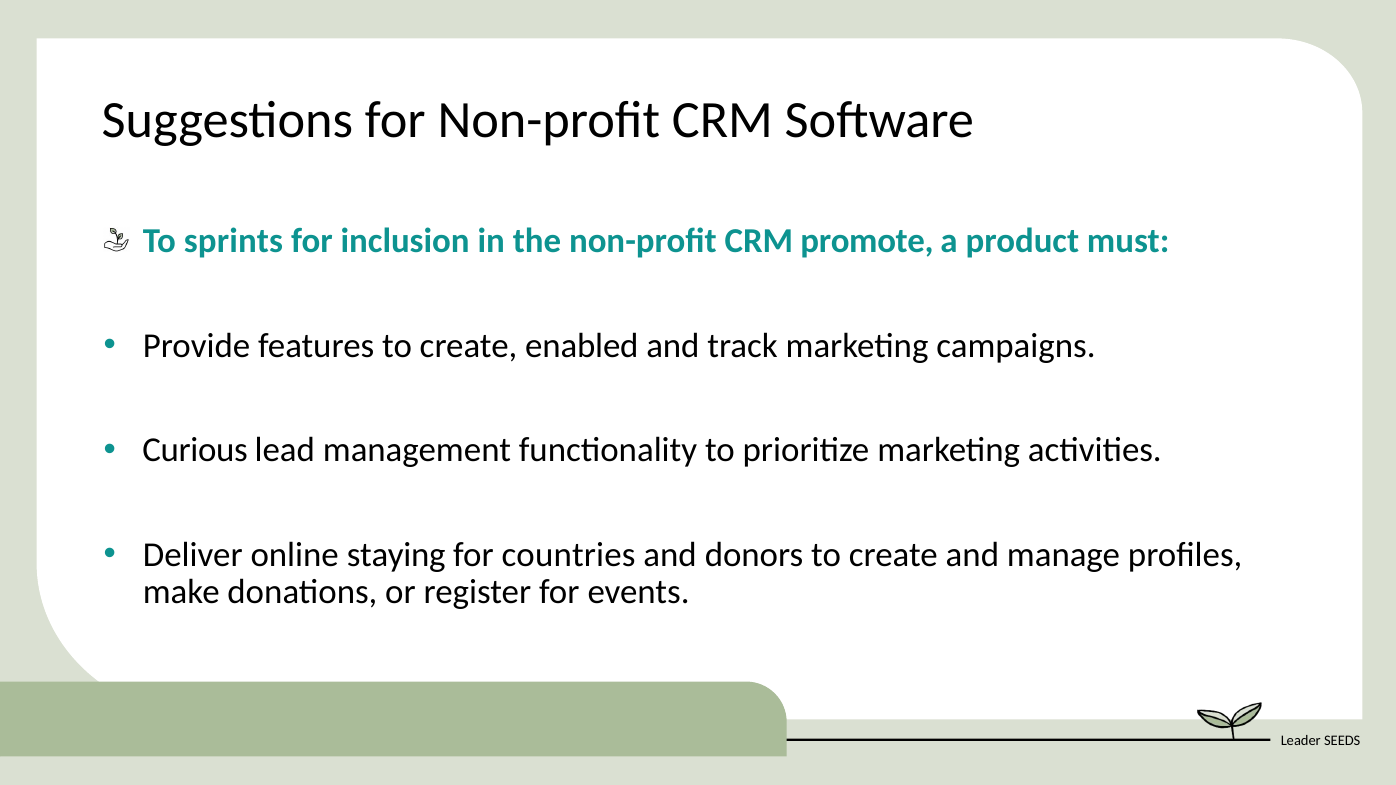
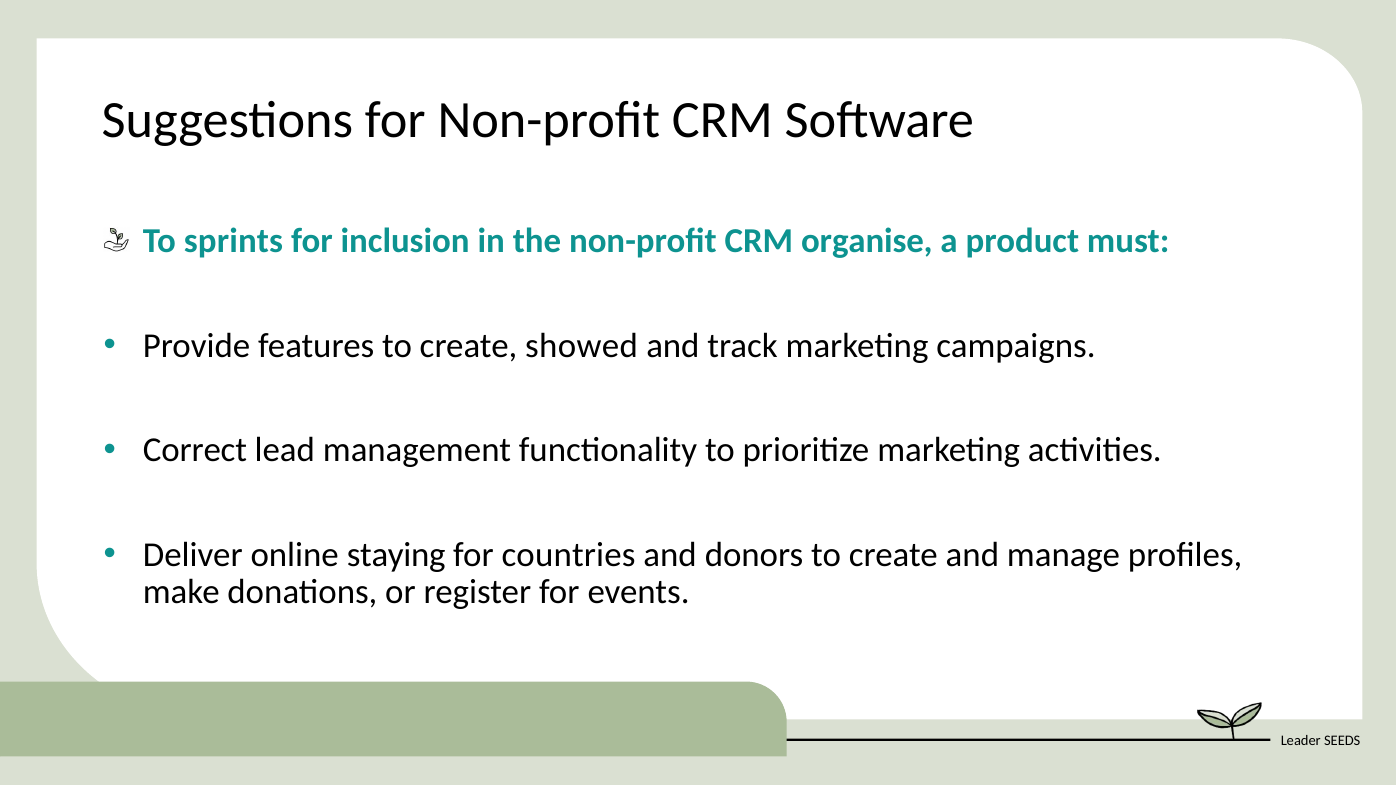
promote: promote -> organise
enabled: enabled -> showed
Curious: Curious -> Correct
